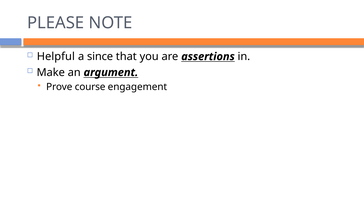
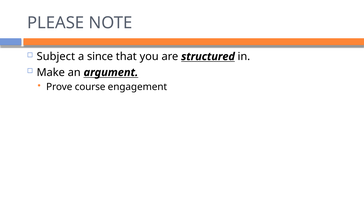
Helpful: Helpful -> Subject
assertions: assertions -> structured
